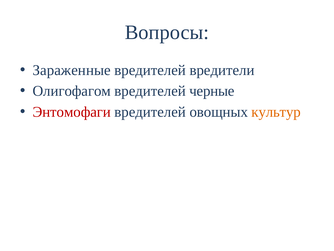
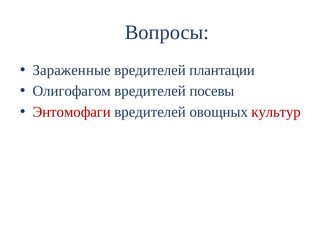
вредители: вредители -> плантации
черные: черные -> посевы
культур colour: orange -> red
